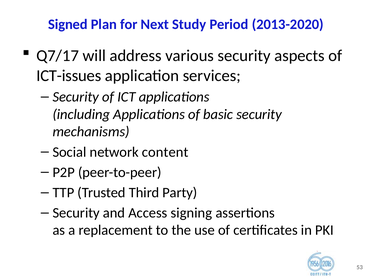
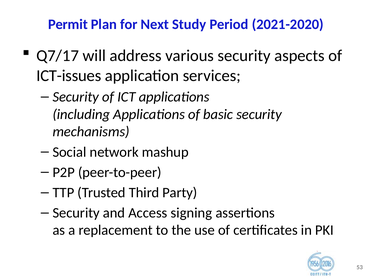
Signed: Signed -> Permit
2013-2020: 2013-2020 -> 2021-2020
content: content -> mashup
